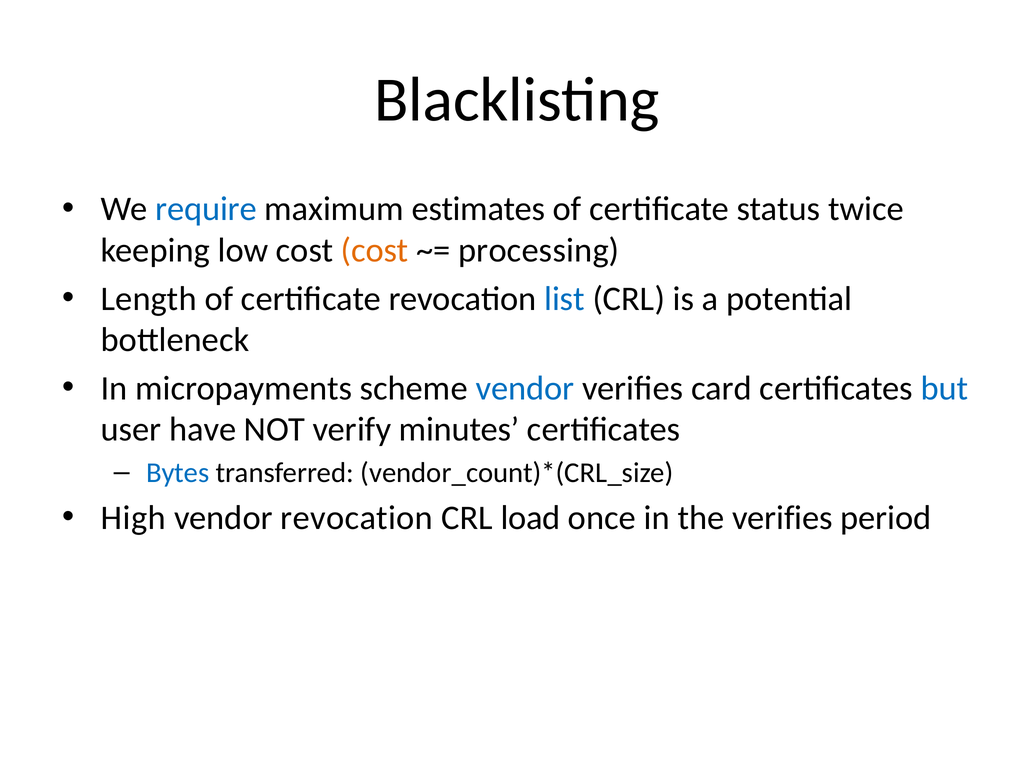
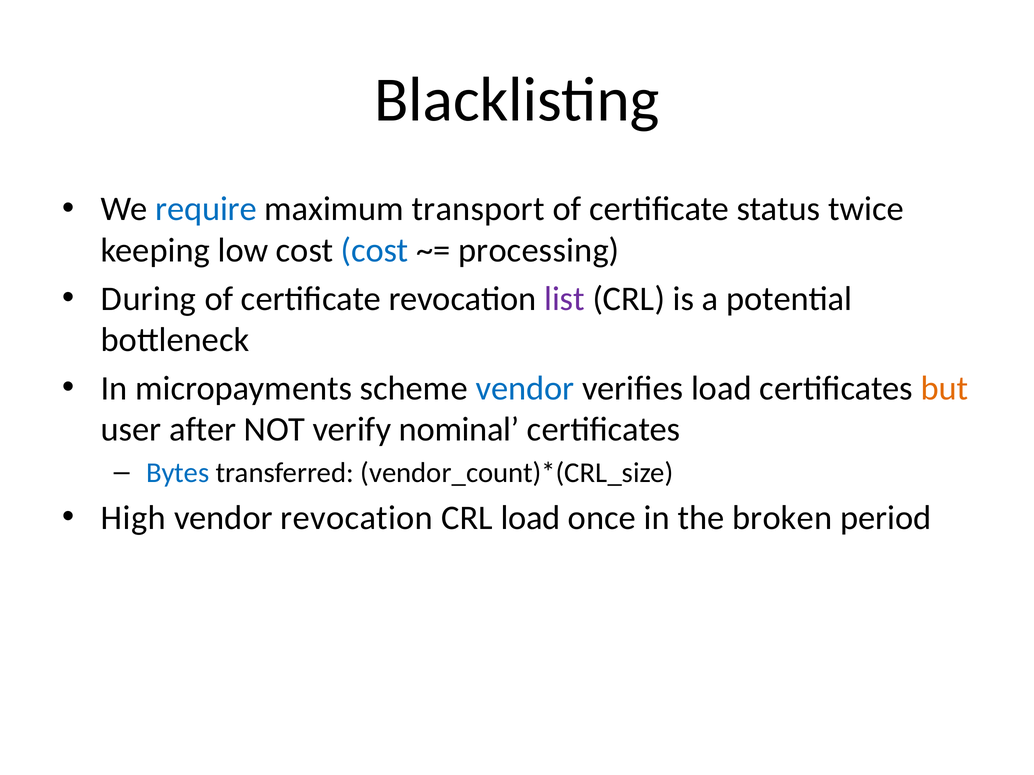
estimates: estimates -> transport
cost at (375, 251) colour: orange -> blue
Length: Length -> During
list colour: blue -> purple
verifies card: card -> load
but colour: blue -> orange
have: have -> after
minutes: minutes -> nominal
the verifies: verifies -> broken
